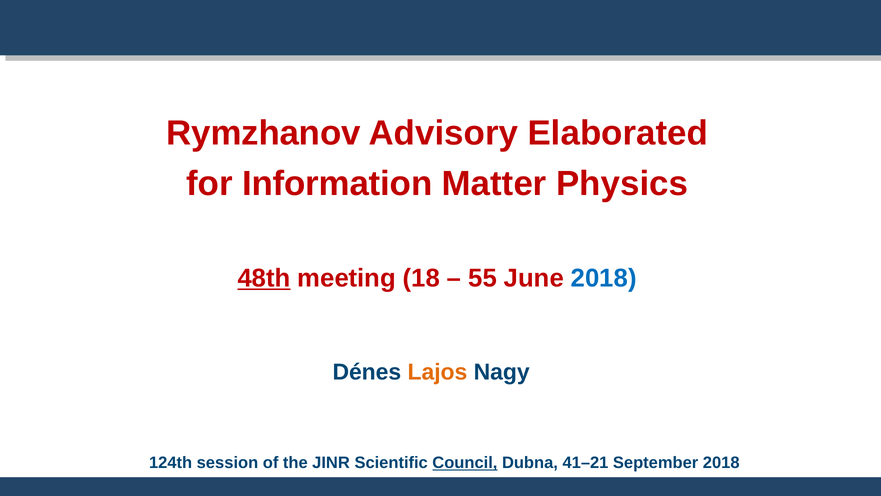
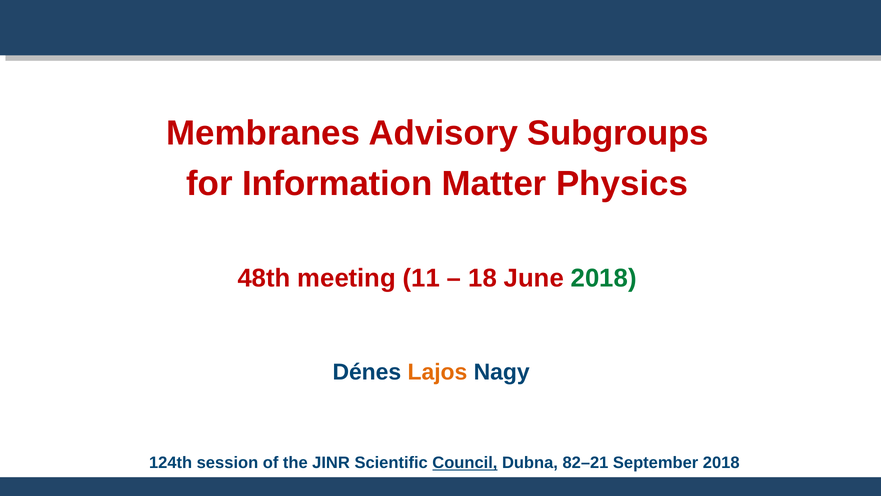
Rymzhanov: Rymzhanov -> Membranes
Elaborated: Elaborated -> Subgroups
48th underline: present -> none
18: 18 -> 11
55: 55 -> 18
2018 at (604, 278) colour: blue -> green
41–21: 41–21 -> 82–21
